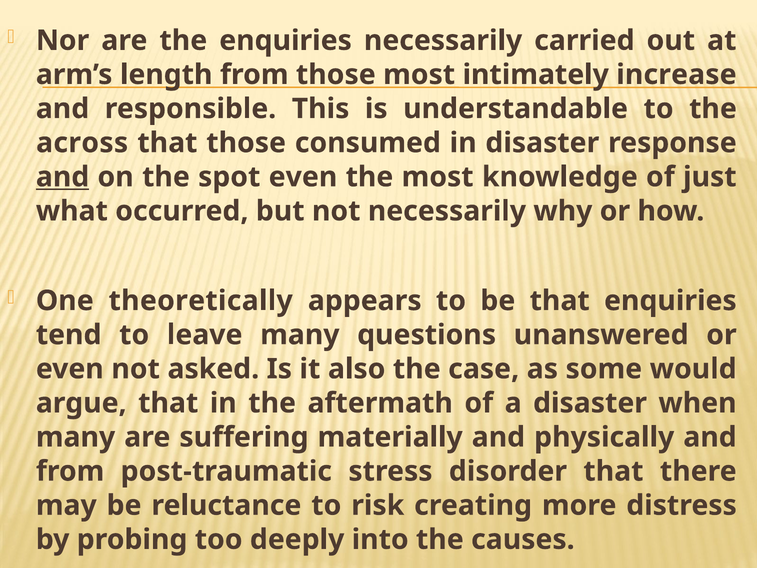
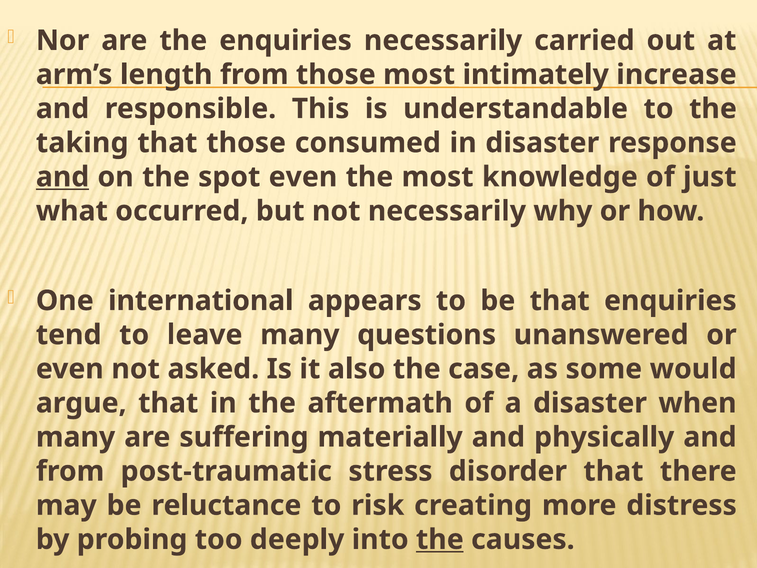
across: across -> taking
theoretically: theoretically -> international
the at (440, 539) underline: none -> present
